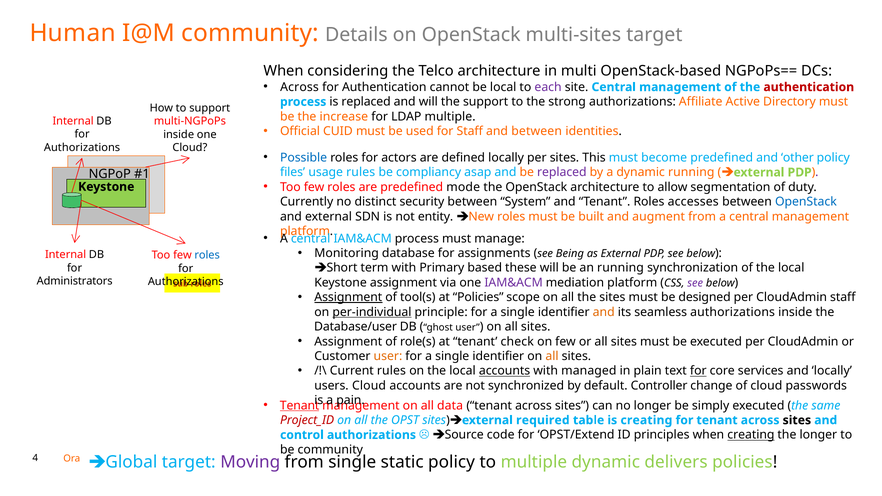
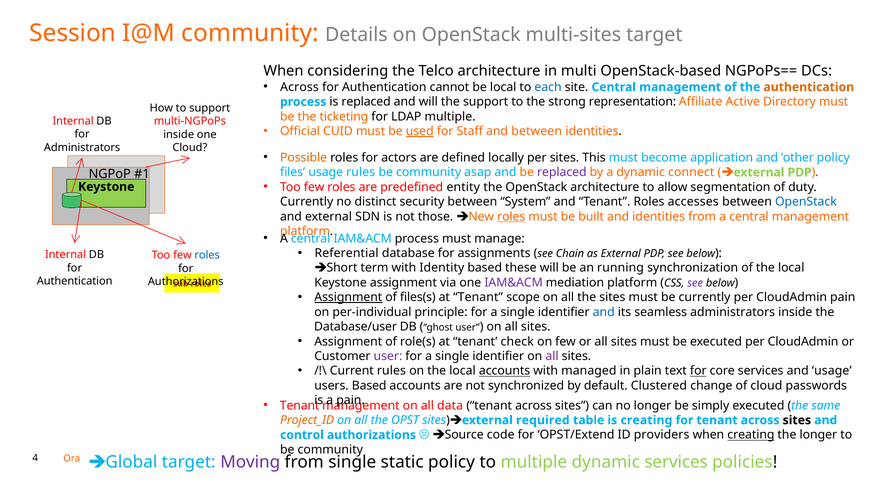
Human: Human -> Session
each colour: purple -> blue
authentication at (809, 87) colour: red -> orange
strong authorizations: authorizations -> representation
increase: increase -> ticketing
used underline: none -> present
Authorizations at (82, 148): Authorizations -> Administrators
Possible colour: blue -> orange
become predefined: predefined -> application
compliancy at (429, 172): compliancy -> community
dynamic running: running -> connect
mode: mode -> entity
entity: entity -> those
roles at (511, 217) underline: none -> present
and augment: augment -> identities
Monitoring: Monitoring -> Referential
Being: Being -> Chain
Primary: Primary -> Identity
Administrators at (75, 281): Administrators -> Authentication
tool(s: tool(s -> files(s
Policies at (478, 297): Policies -> Tenant
be designed: designed -> currently
CloudAdmin staff: staff -> pain
per-individual underline: present -> none
and at (604, 312) colour: orange -> blue
seamless authorizations: authorizations -> administrators
user at (388, 356) colour: orange -> purple
all at (552, 356) colour: orange -> purple
and locally: locally -> usage
users Cloud: Cloud -> Based
Controller: Controller -> Clustered
Tenant at (300, 406) underline: present -> none
Project_ID colour: red -> orange
principles: principles -> providers
dynamic delivers: delivers -> services
